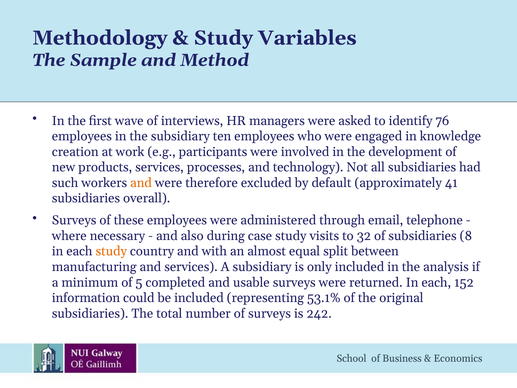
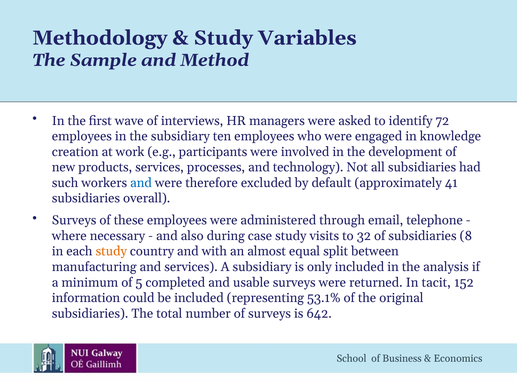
76: 76 -> 72
and at (141, 183) colour: orange -> blue
returned In each: each -> tacit
242: 242 -> 642
